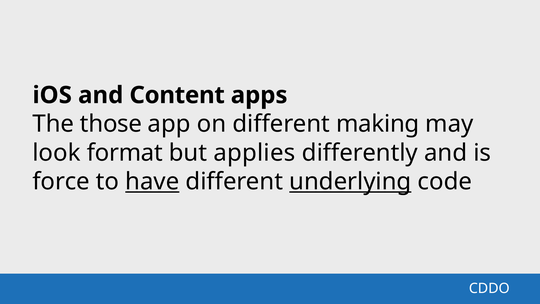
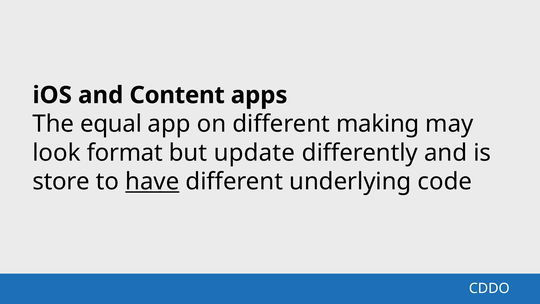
those: those -> equal
applies: applies -> update
force: force -> store
underlying underline: present -> none
